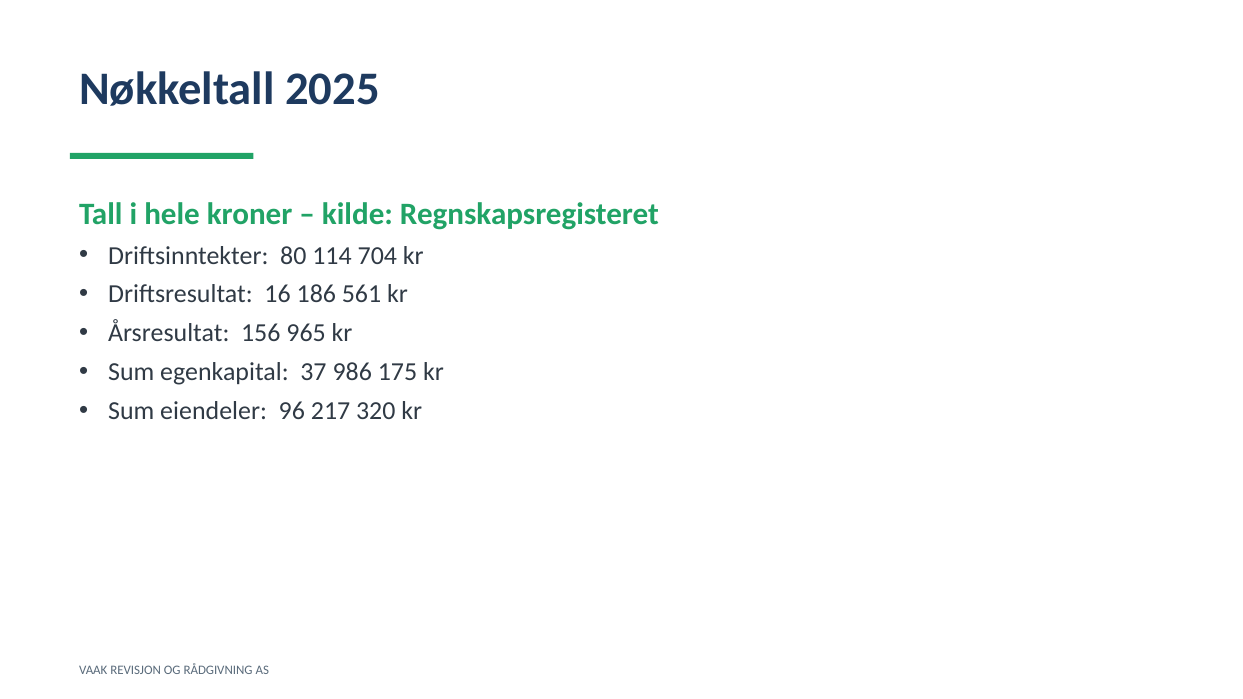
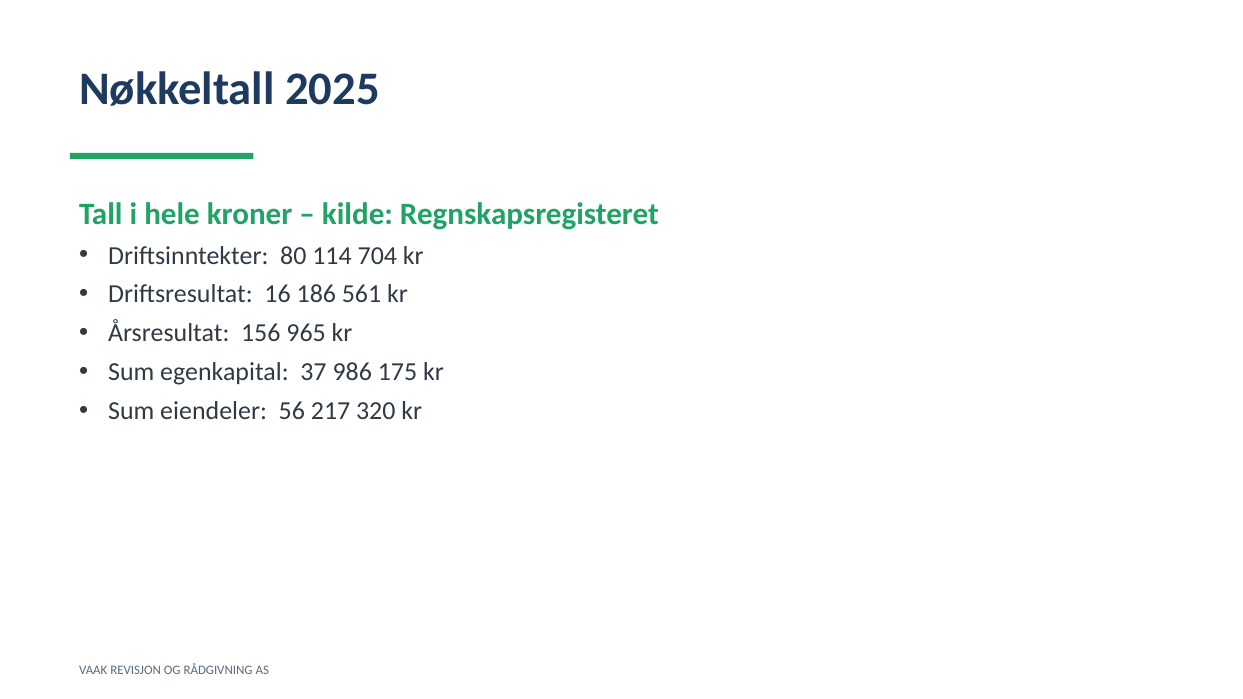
96: 96 -> 56
